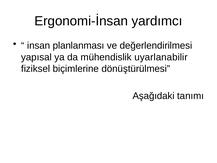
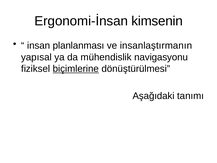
yardımcı: yardımcı -> kimsenin
değerlendirilmesi: değerlendirilmesi -> insanlaştırmanın
uyarlanabilir: uyarlanabilir -> navigasyonu
biçimlerine underline: none -> present
